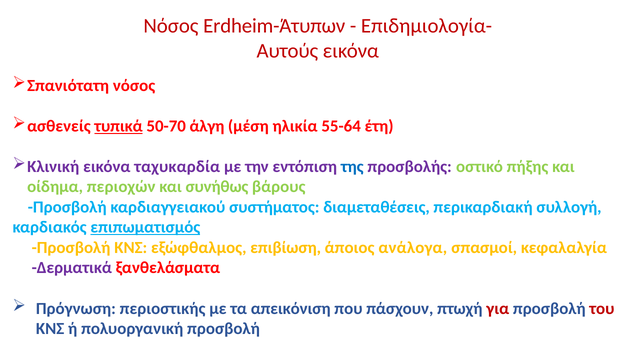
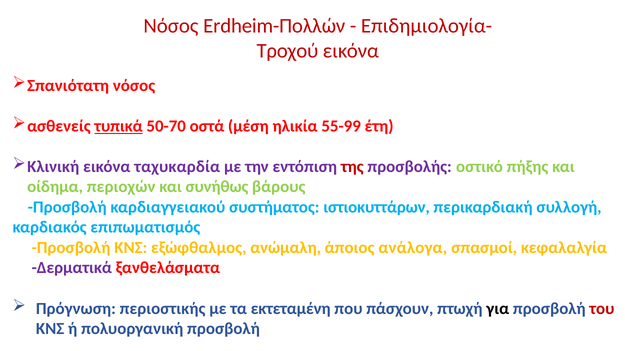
Erdheim-Άτυπων: Erdheim-Άτυπων -> Erdheim-Πολλών
Αυτούς: Αυτούς -> Τροχού
άλγη: άλγη -> οστά
55-64: 55-64 -> 55-99
της colour: blue -> red
διαμεταθέσεις: διαμεταθέσεις -> ιστιοκυττάρων
επιπωματισμός underline: present -> none
επιβίωση: επιβίωση -> ανώμαλη
απεικόνιση: απεικόνιση -> εκτεταμένη
για colour: red -> black
